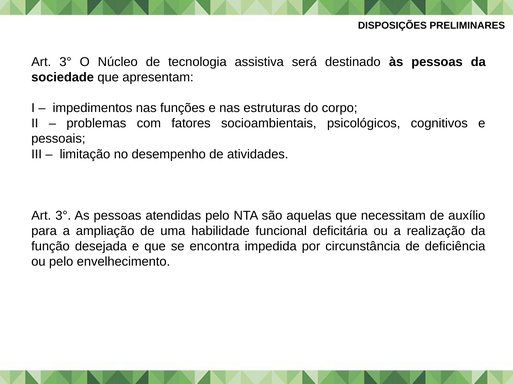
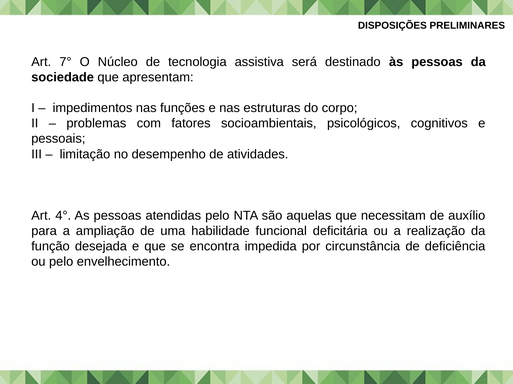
3° at (65, 62): 3° -> 7°
3° at (63, 216): 3° -> 4°
